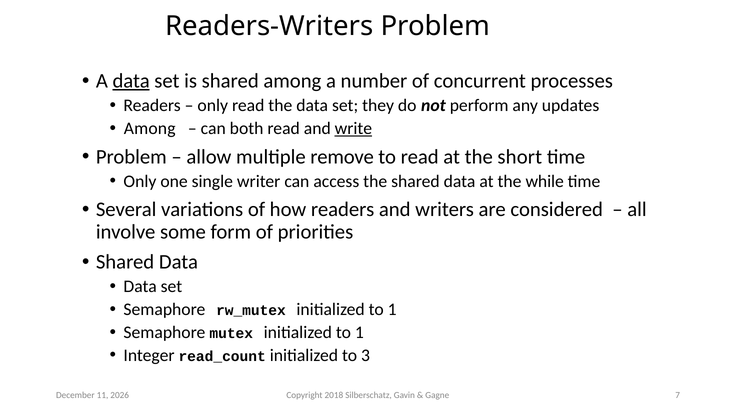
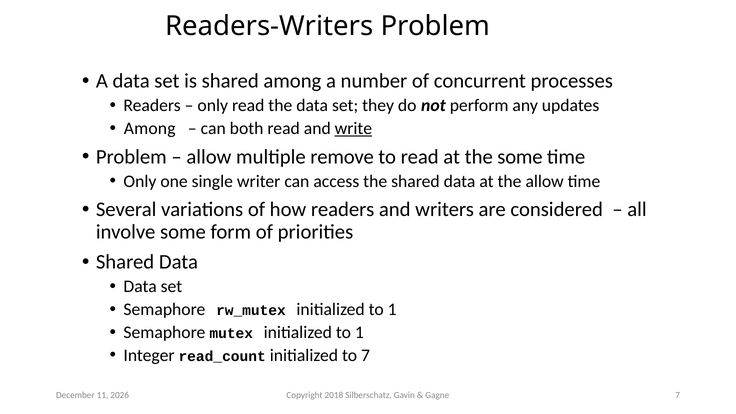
data at (131, 81) underline: present -> none
the short: short -> some
the while: while -> allow
to 3: 3 -> 7
